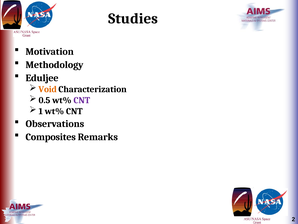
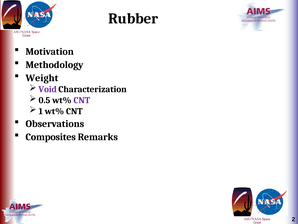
Studies: Studies -> Rubber
Eduljee: Eduljee -> Weight
Void colour: orange -> purple
